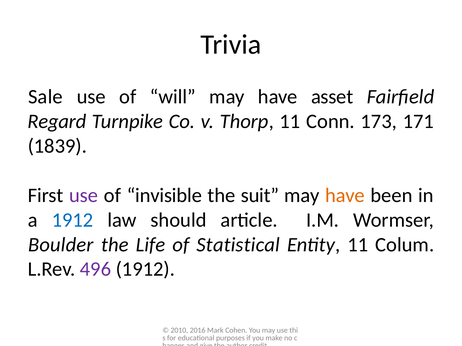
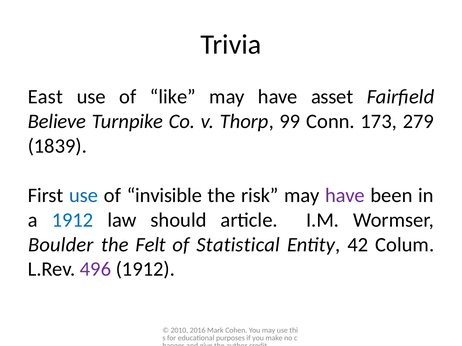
Sale: Sale -> East
will: will -> like
Regard: Regard -> Believe
Thorp 11: 11 -> 99
171: 171 -> 279
use at (84, 196) colour: purple -> blue
suit: suit -> risk
have at (345, 196) colour: orange -> purple
Life: Life -> Felt
Entity 11: 11 -> 42
